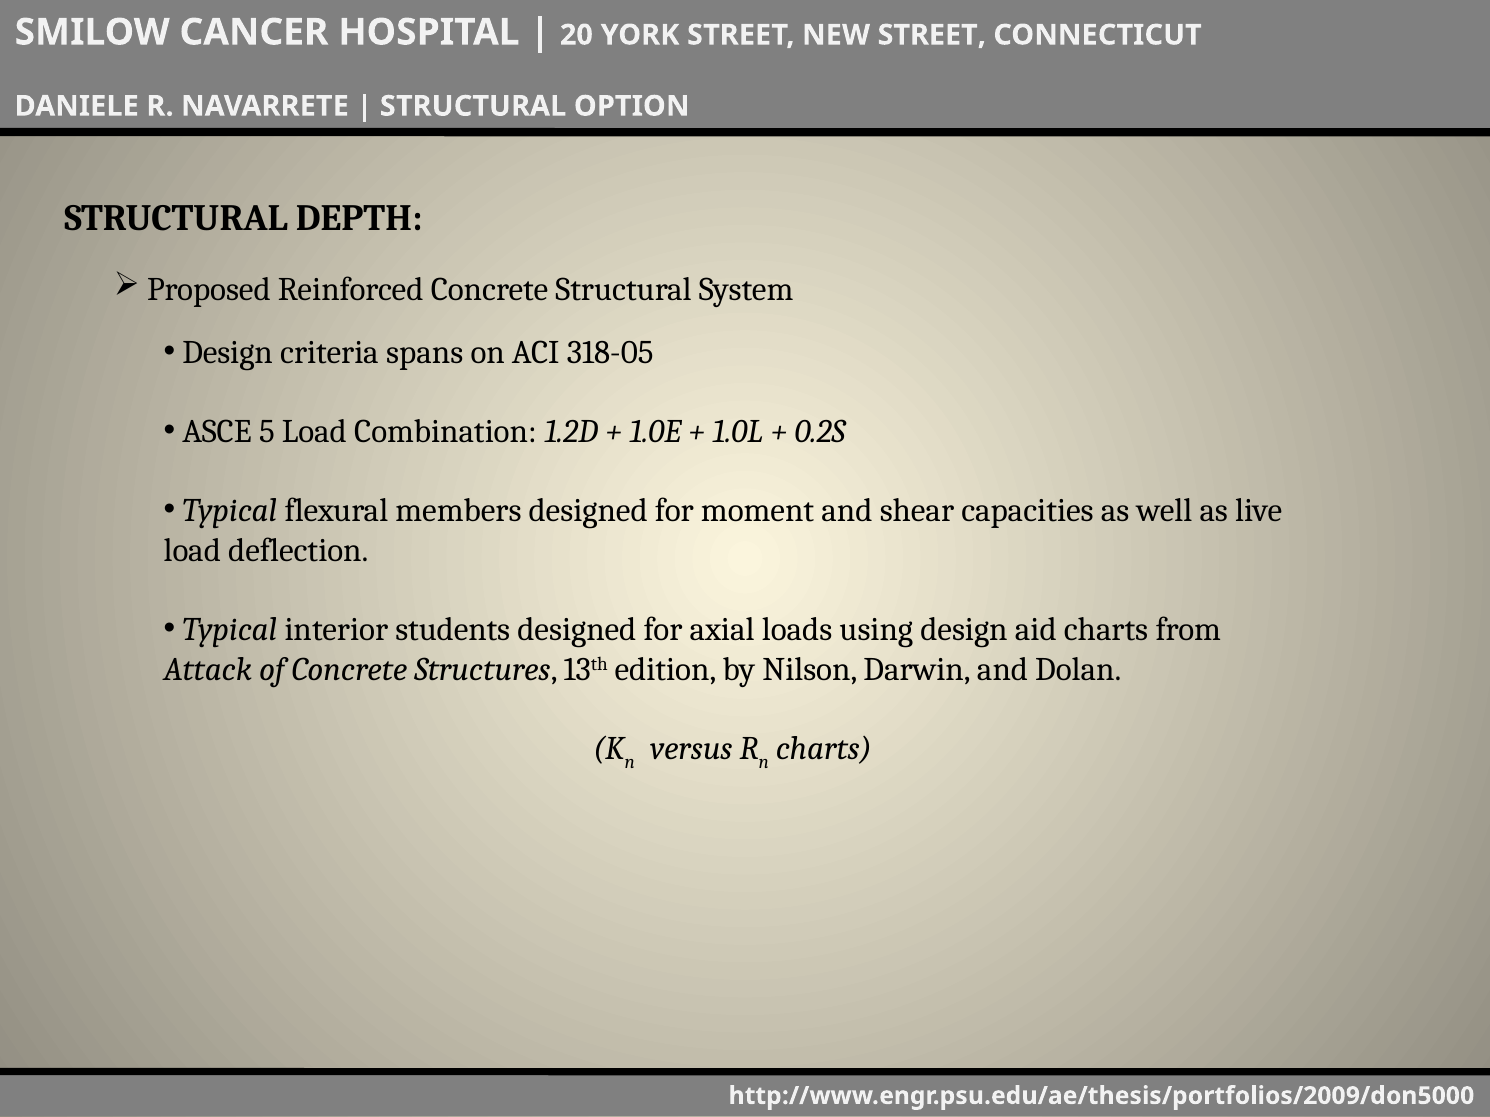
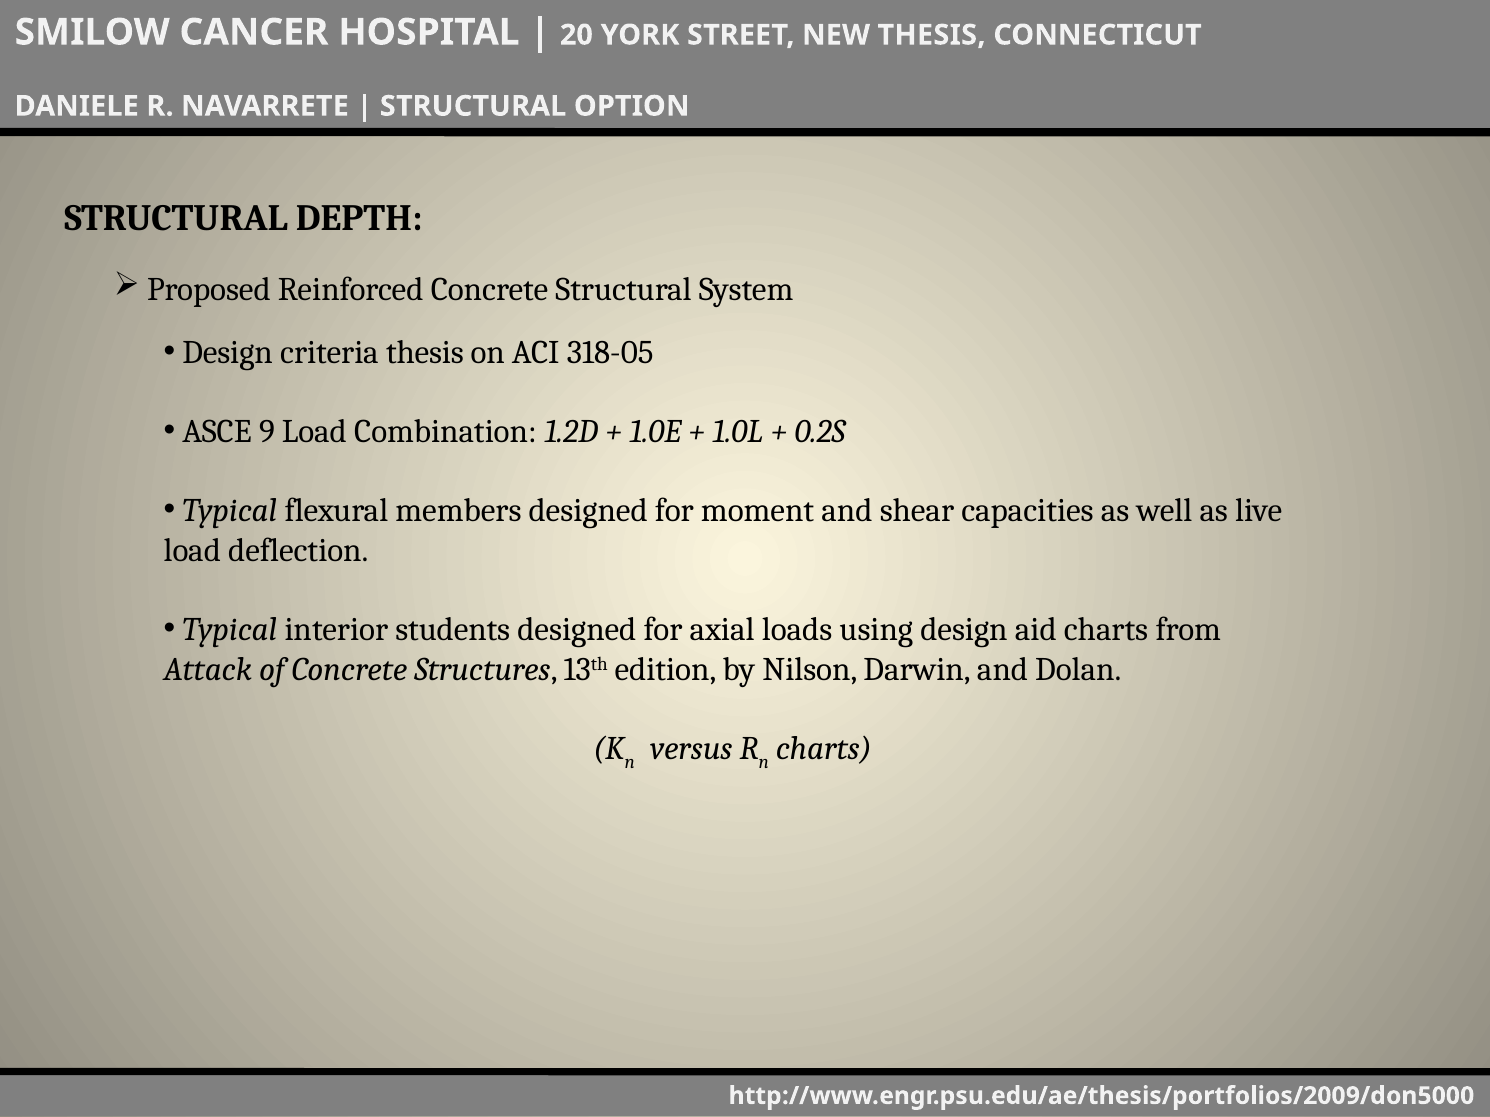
NEW STREET: STREET -> THESIS
criteria spans: spans -> thesis
5: 5 -> 9
